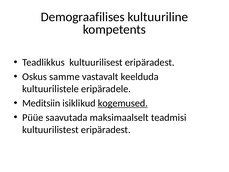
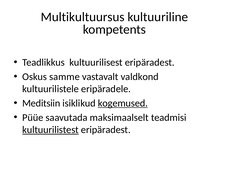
Demograafilises: Demograafilises -> Multikultuursus
keelduda: keelduda -> valdkond
kultuurilistest underline: none -> present
